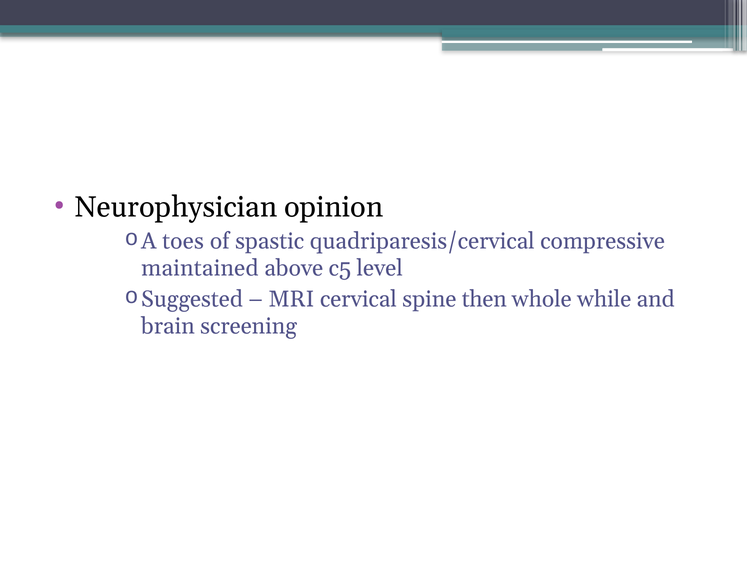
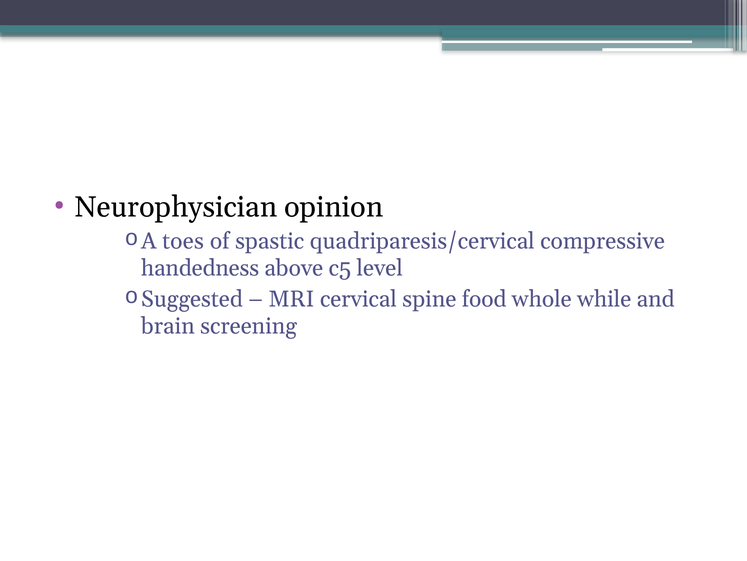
maintained: maintained -> handedness
then: then -> food
